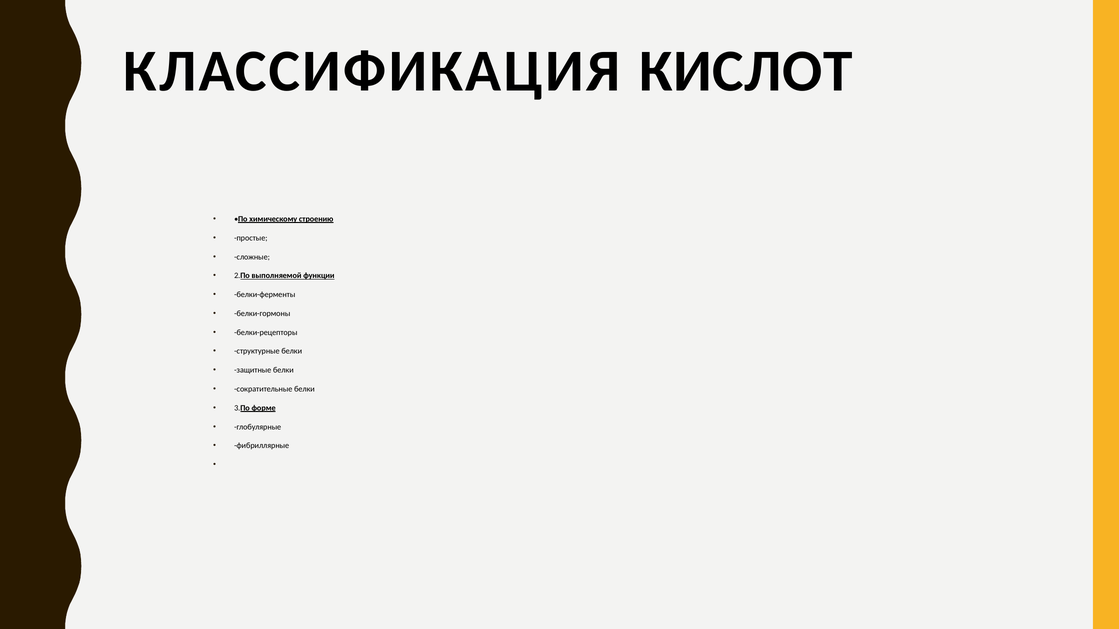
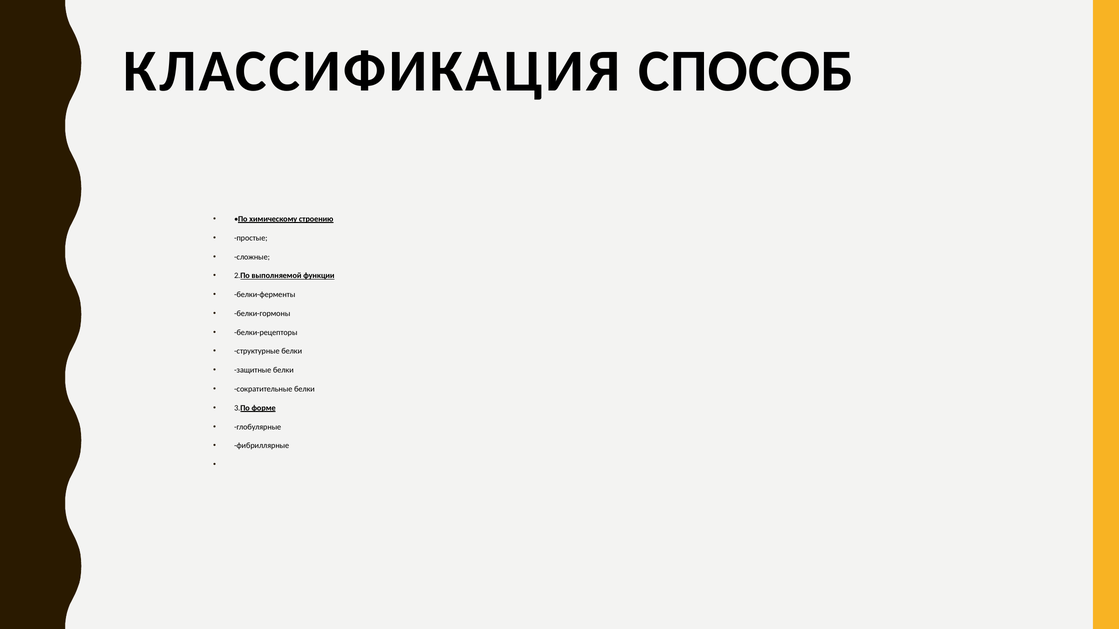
КИСЛОТ: КИСЛОТ -> СПОСОБ
